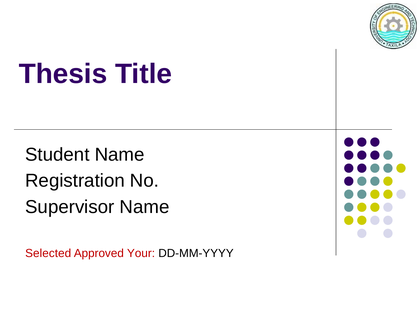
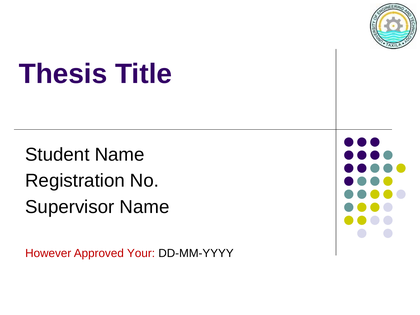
Selected: Selected -> However
